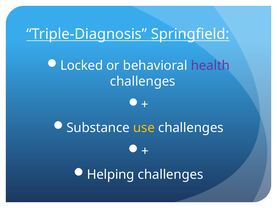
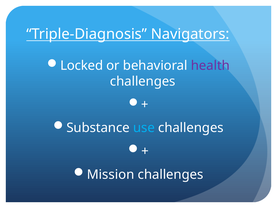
Springfield: Springfield -> Navigators
use colour: yellow -> light blue
Helping: Helping -> Mission
